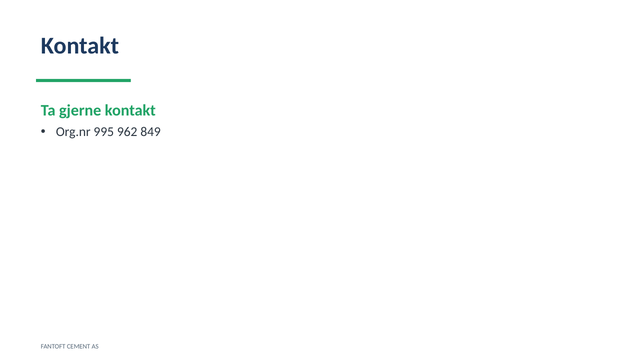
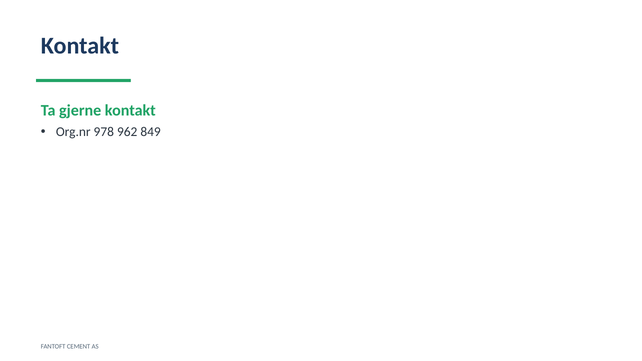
995: 995 -> 978
